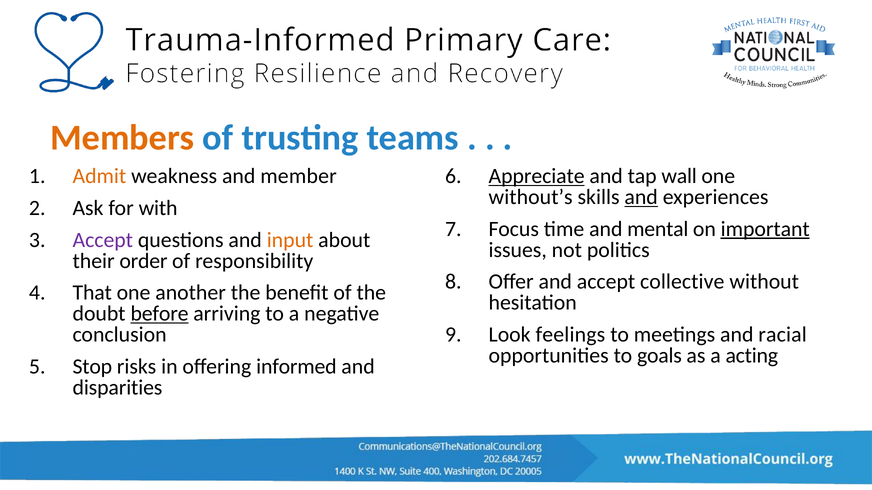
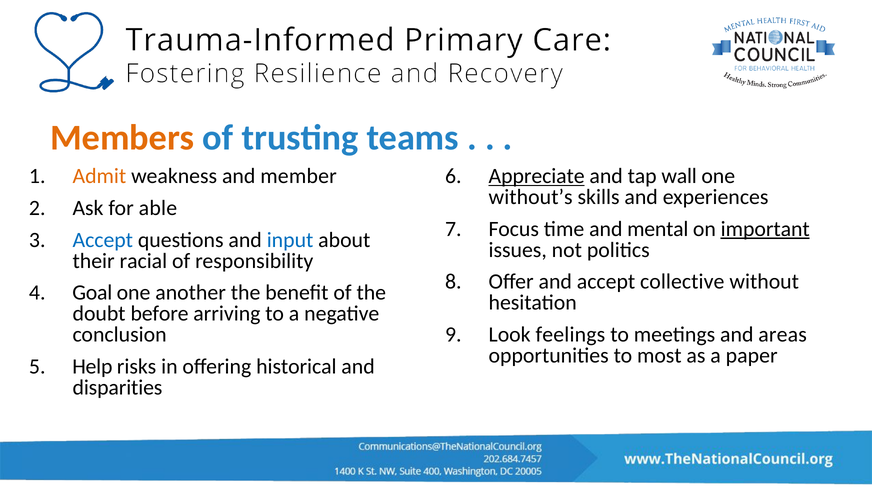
and at (641, 197) underline: present -> none
with: with -> able
Accept at (103, 240) colour: purple -> blue
input colour: orange -> blue
order: order -> racial
That: That -> Goal
before underline: present -> none
racial: racial -> areas
goals: goals -> most
acting: acting -> paper
Stop: Stop -> Help
informed: informed -> historical
